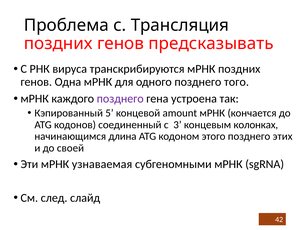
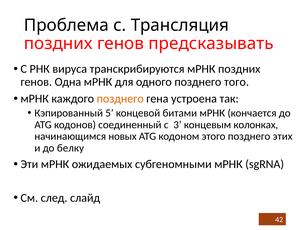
позднего at (120, 99) colour: purple -> orange
amount: amount -> битами
длина: длина -> новых
своей: своей -> белку
узнаваемая: узнаваемая -> ожидаемых
